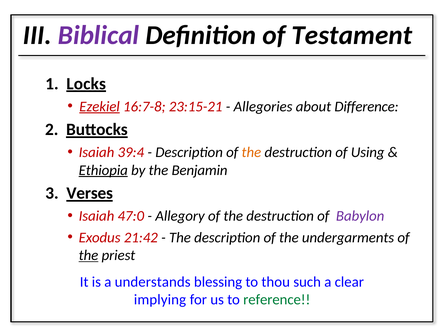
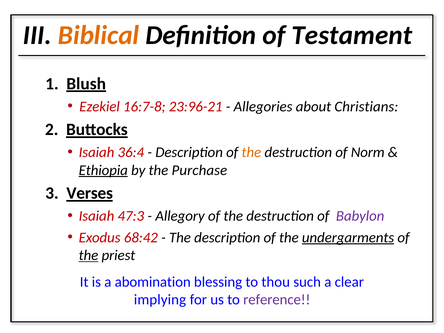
Biblical colour: purple -> orange
Locks: Locks -> Blush
Ezekiel underline: present -> none
23:15-21: 23:15-21 -> 23:96-21
Difference: Difference -> Christians
39:4: 39:4 -> 36:4
Using: Using -> Norm
Benjamin: Benjamin -> Purchase
47:0: 47:0 -> 47:3
21:42: 21:42 -> 68:42
undergarments underline: none -> present
understands: understands -> abomination
reference colour: green -> purple
